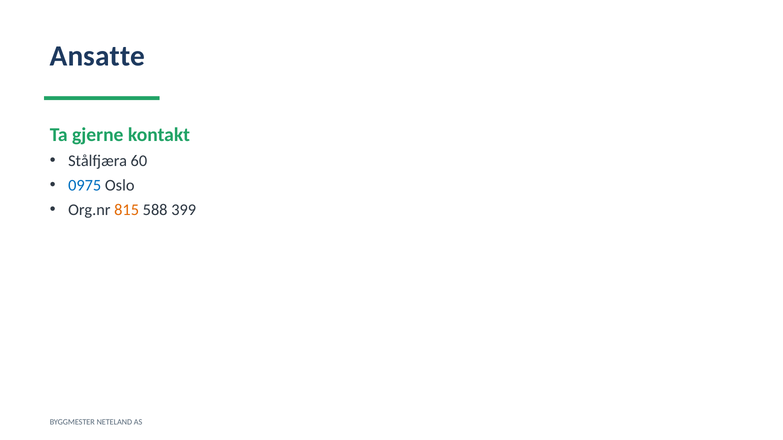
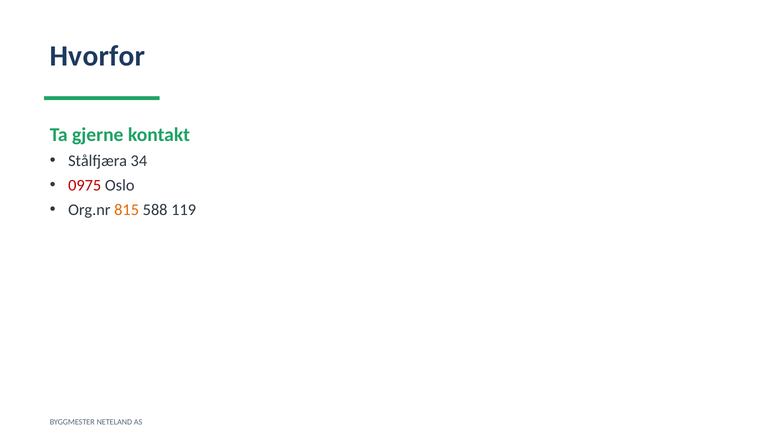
Ansatte: Ansatte -> Hvorfor
60: 60 -> 34
0975 colour: blue -> red
399: 399 -> 119
